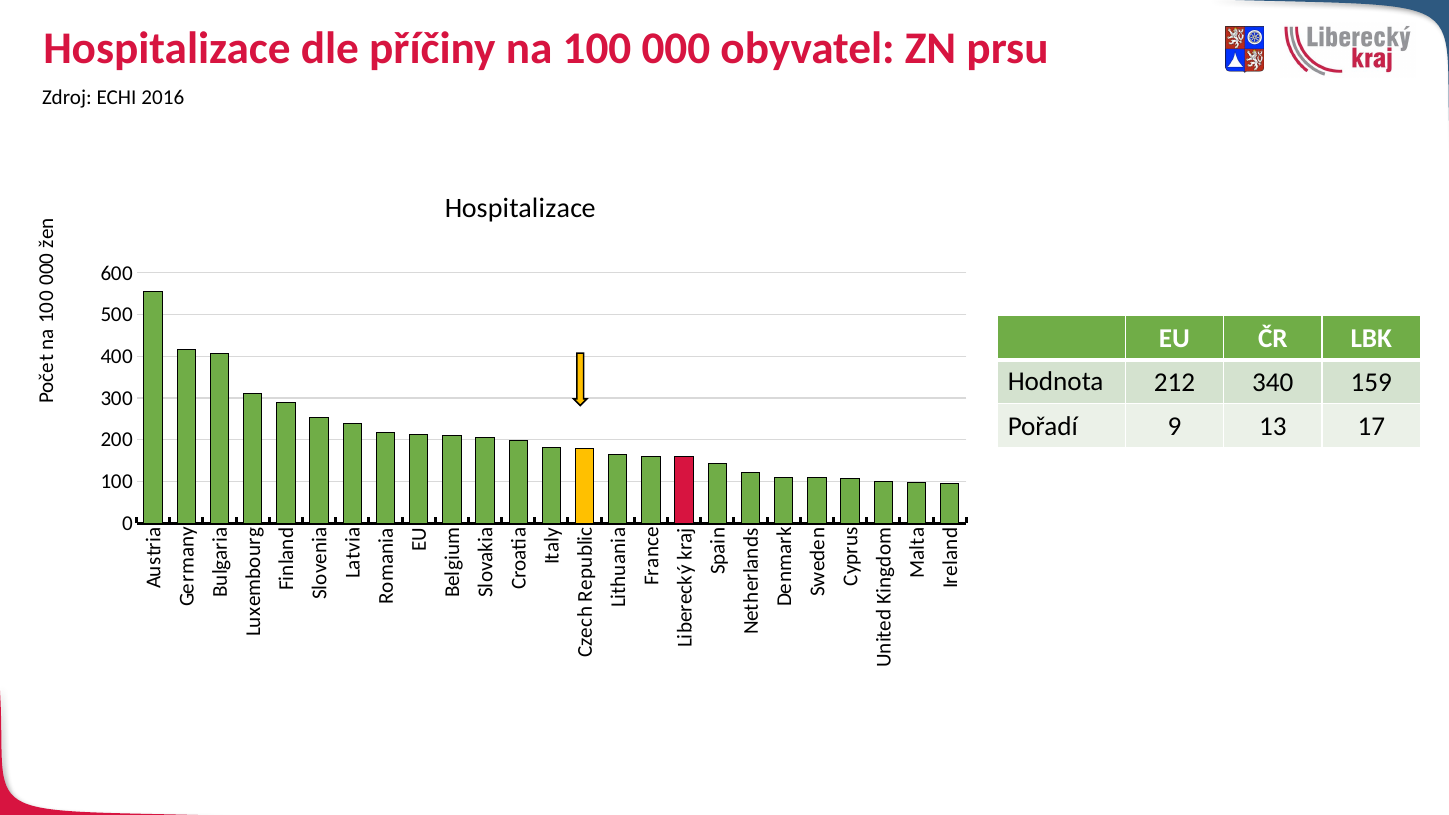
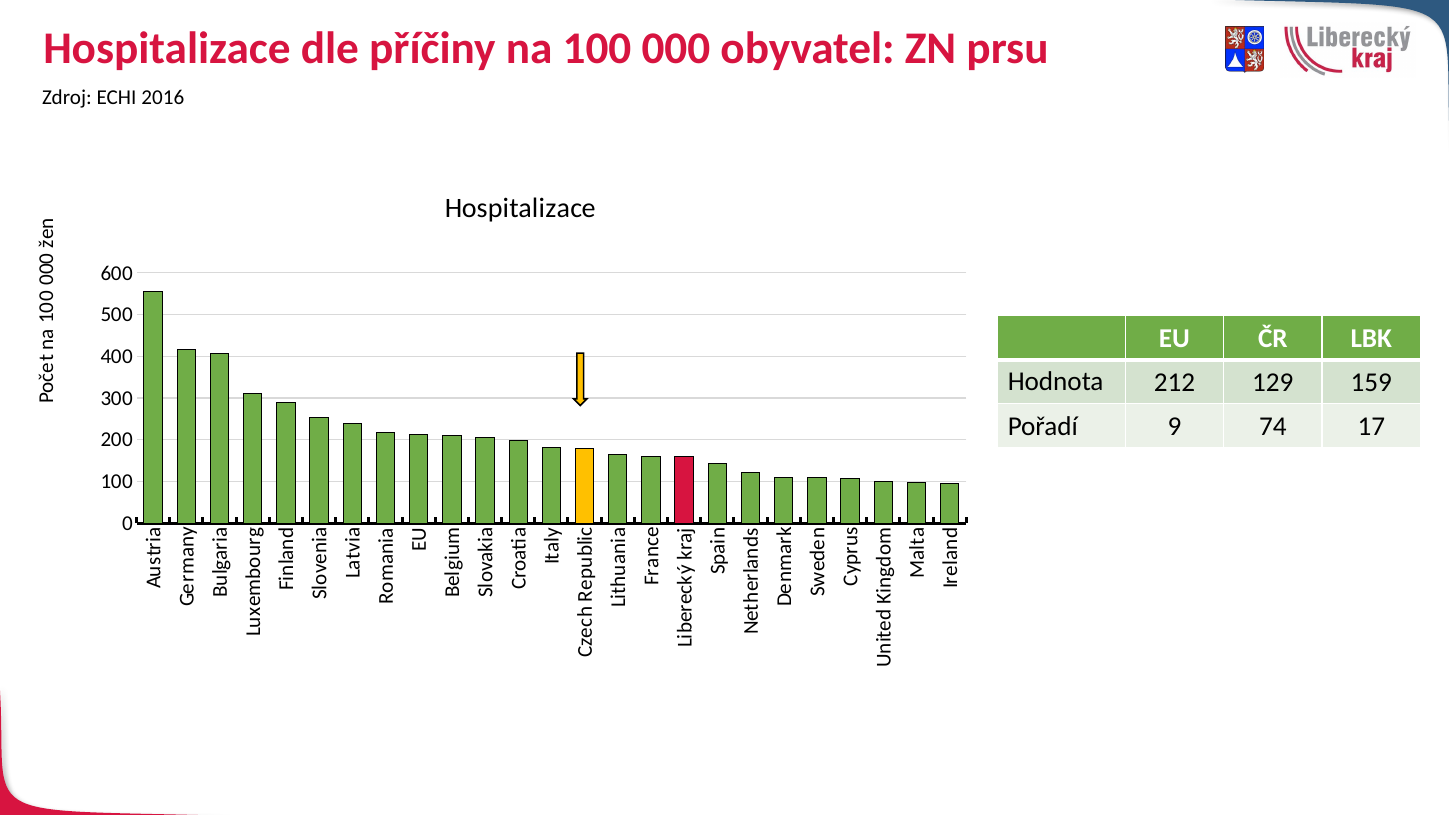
340: 340 -> 129
13: 13 -> 74
